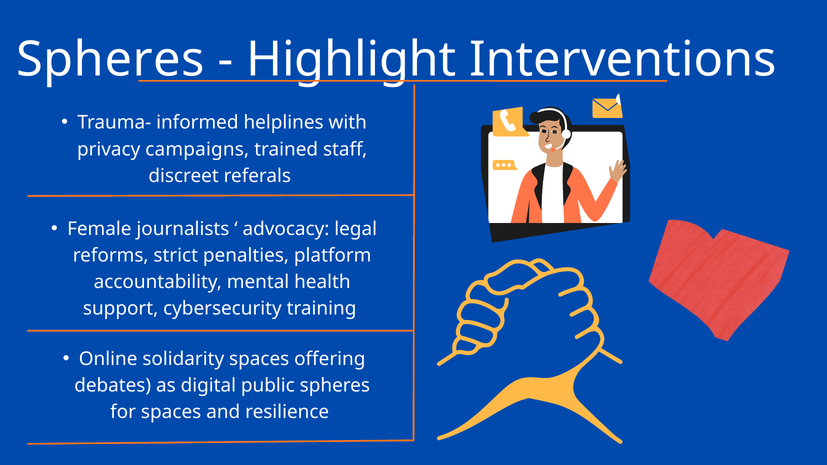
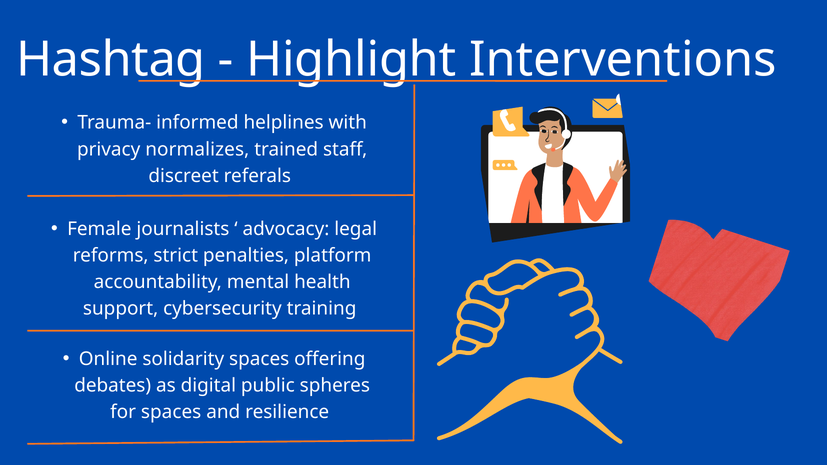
Spheres at (110, 60): Spheres -> Hashtag
campaigns: campaigns -> normalizes
